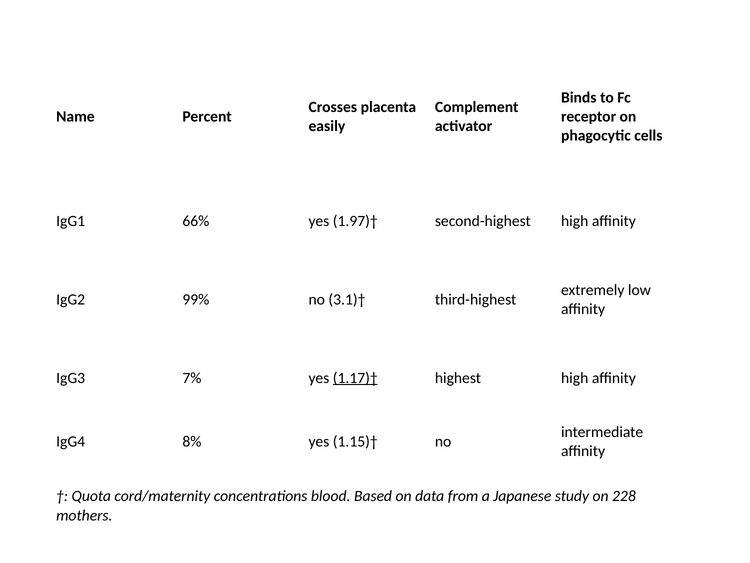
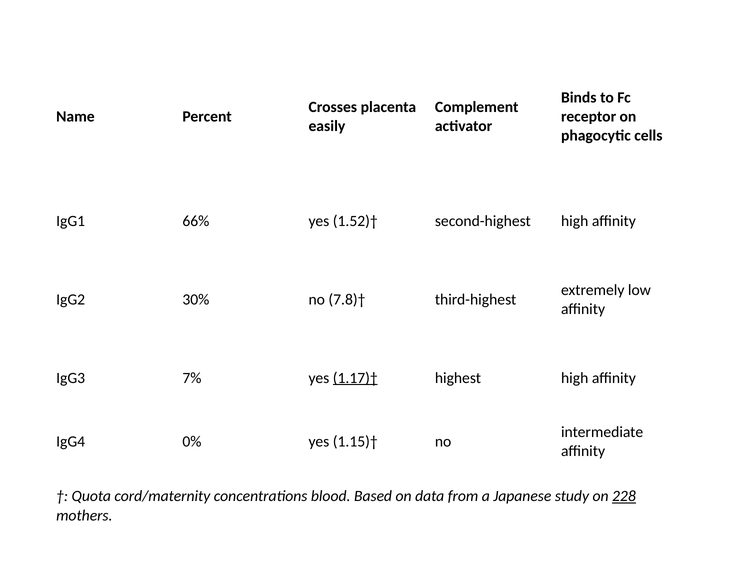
1.97)†: 1.97)† -> 1.52)†
99%: 99% -> 30%
3.1)†: 3.1)† -> 7.8)†
8%: 8% -> 0%
228 underline: none -> present
